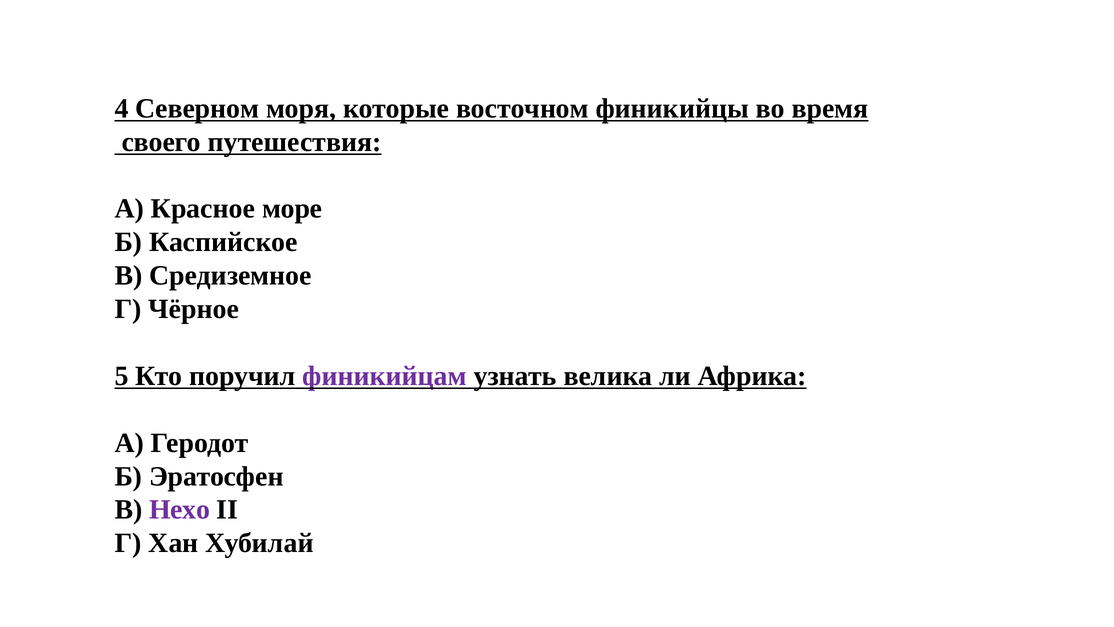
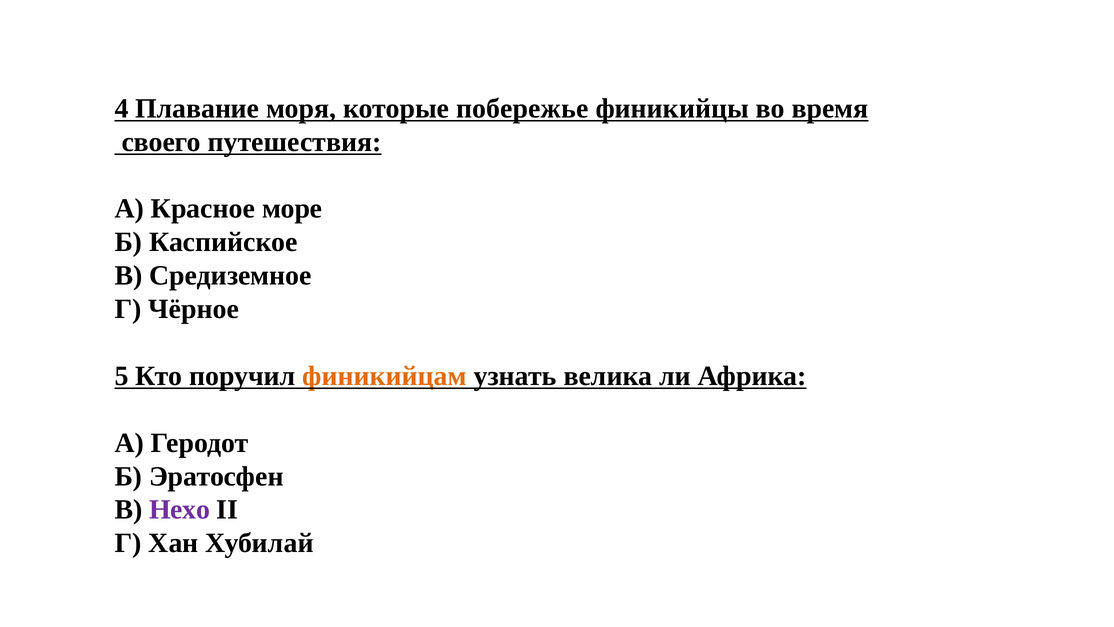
Северном: Северном -> Плавание
восточном: восточном -> побережье
финикийцам colour: purple -> orange
